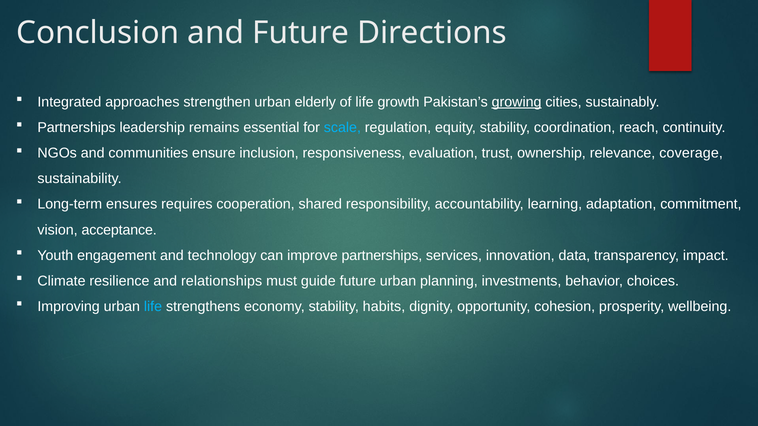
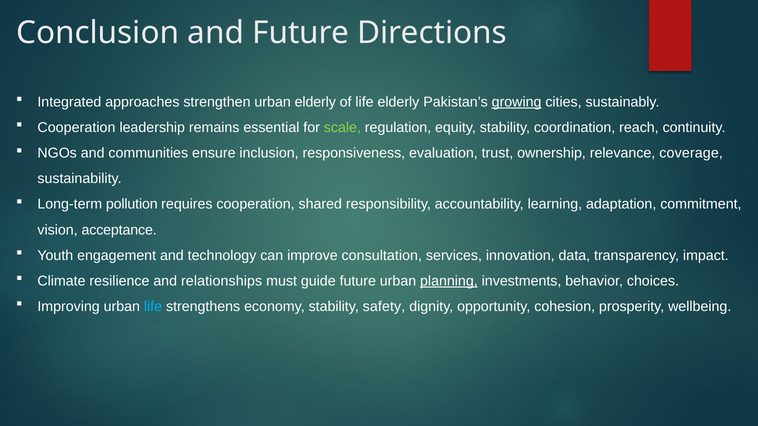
life growth: growth -> elderly
Partnerships at (77, 128): Partnerships -> Cooperation
scale colour: light blue -> light green
ensures: ensures -> pollution
improve partnerships: partnerships -> consultation
planning underline: none -> present
habits: habits -> safety
